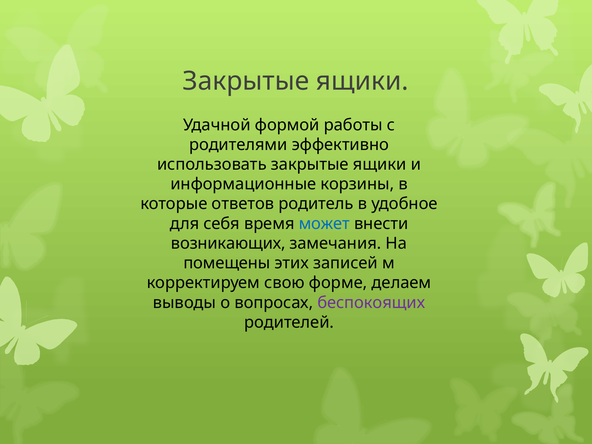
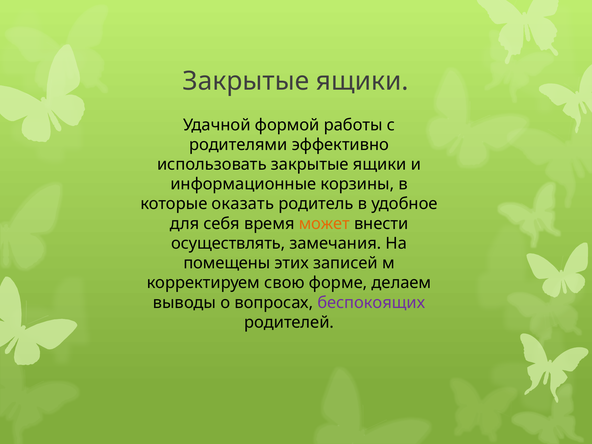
ответов: ответов -> оказать
может colour: blue -> orange
возникающих: возникающих -> осуществлять
